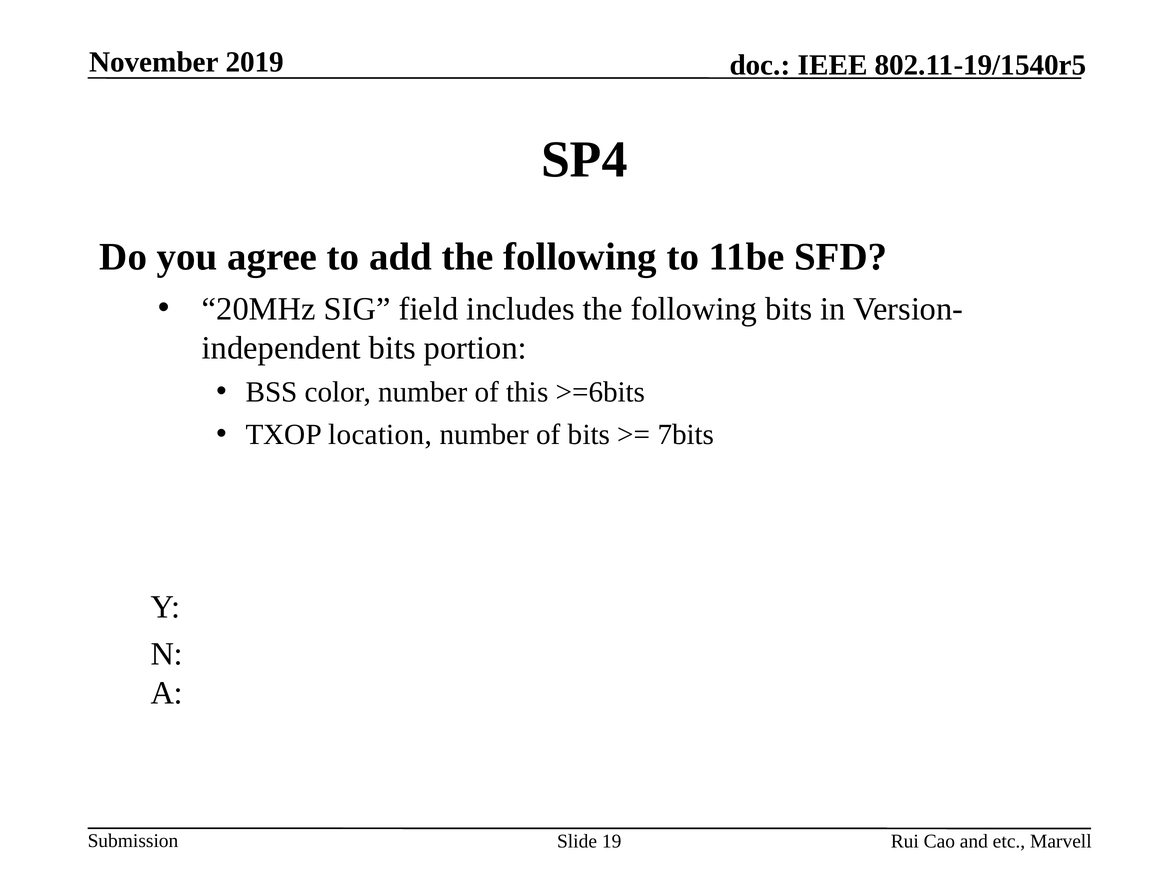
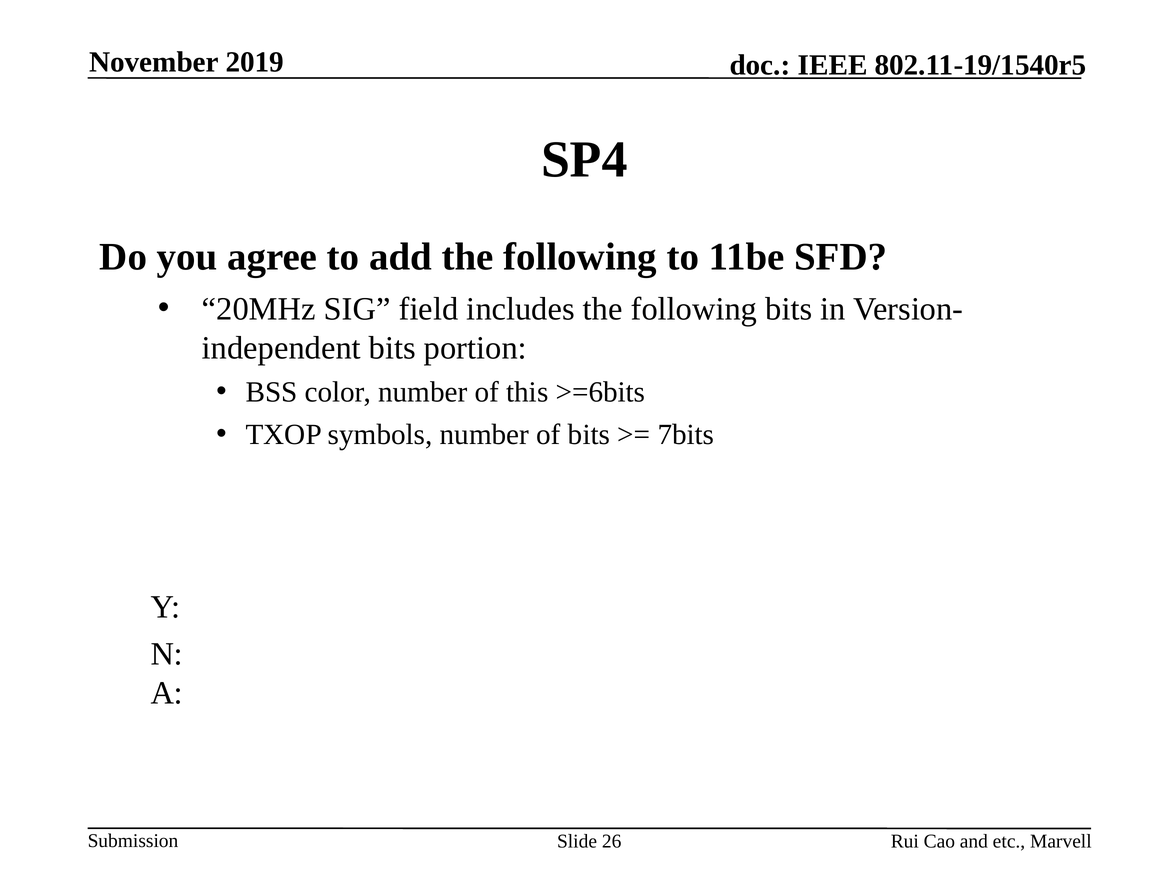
location: location -> symbols
19: 19 -> 26
